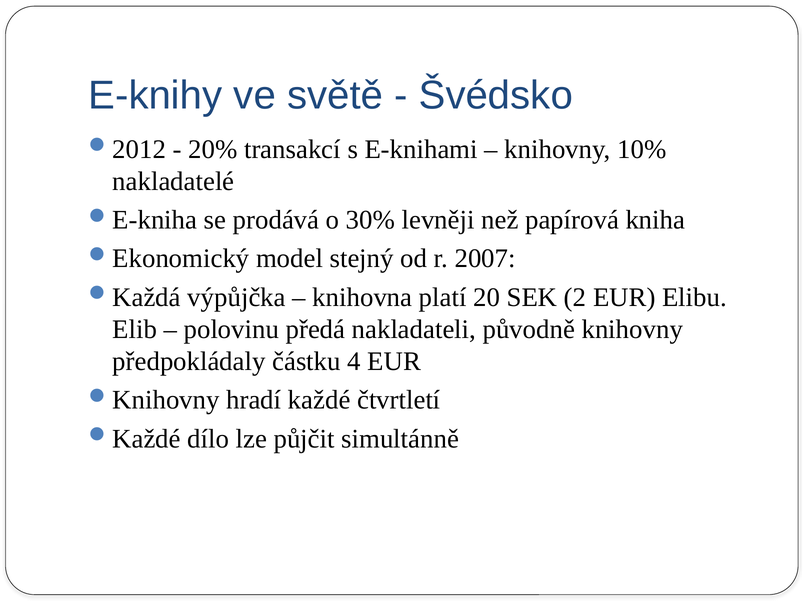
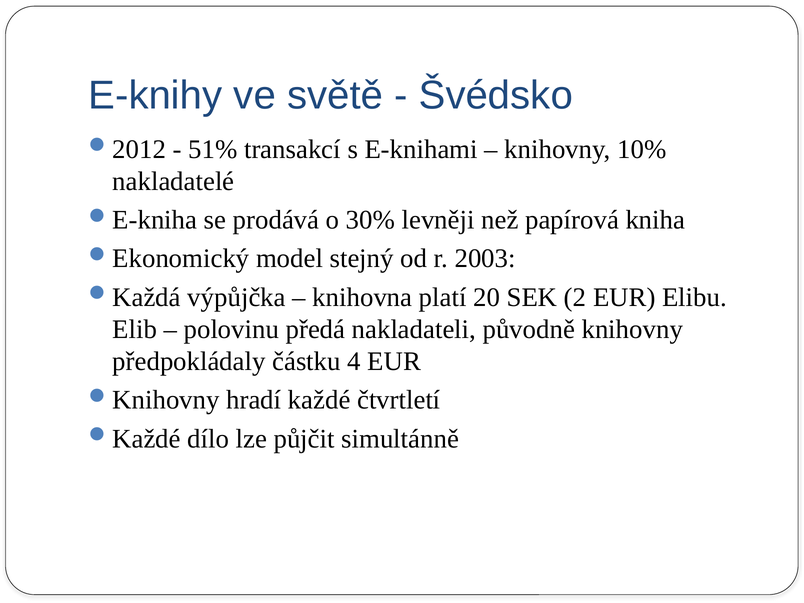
20%: 20% -> 51%
2007: 2007 -> 2003
